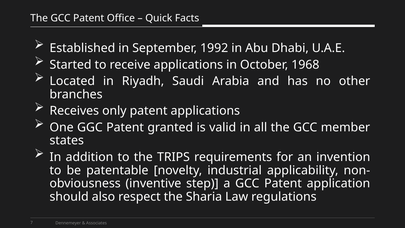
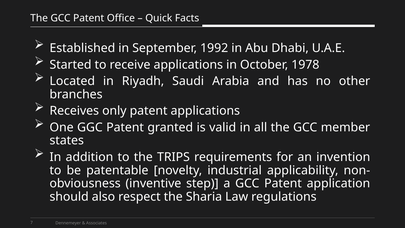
1968: 1968 -> 1978
